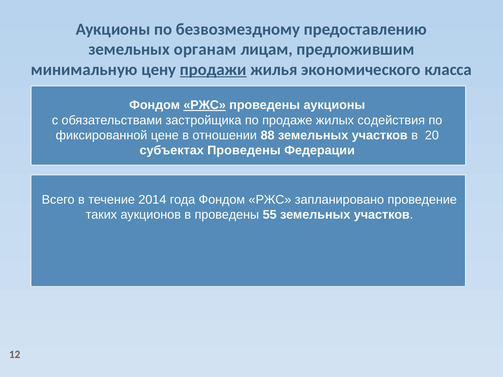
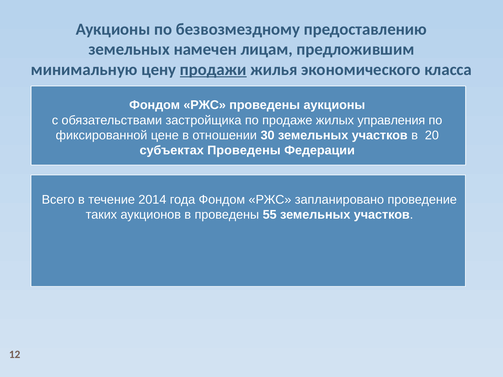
органам: органам -> намечен
РЖС at (205, 105) underline: present -> none
содействия: содействия -> управления
88: 88 -> 30
